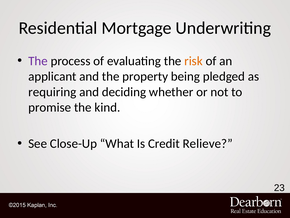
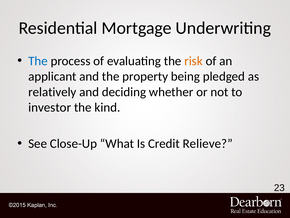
The at (38, 61) colour: purple -> blue
requiring: requiring -> relatively
promise: promise -> investor
